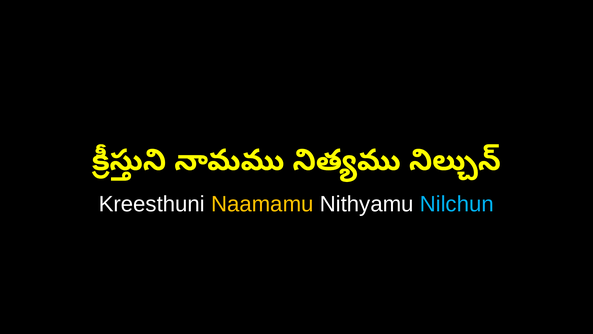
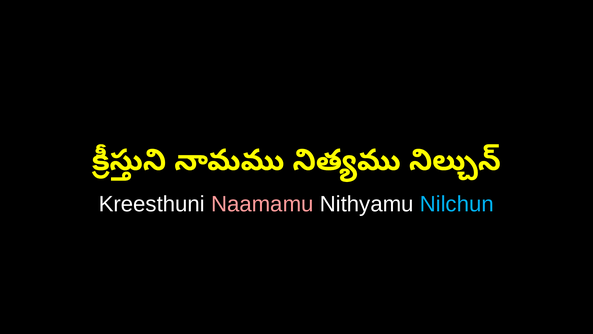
Naamamu colour: yellow -> pink
